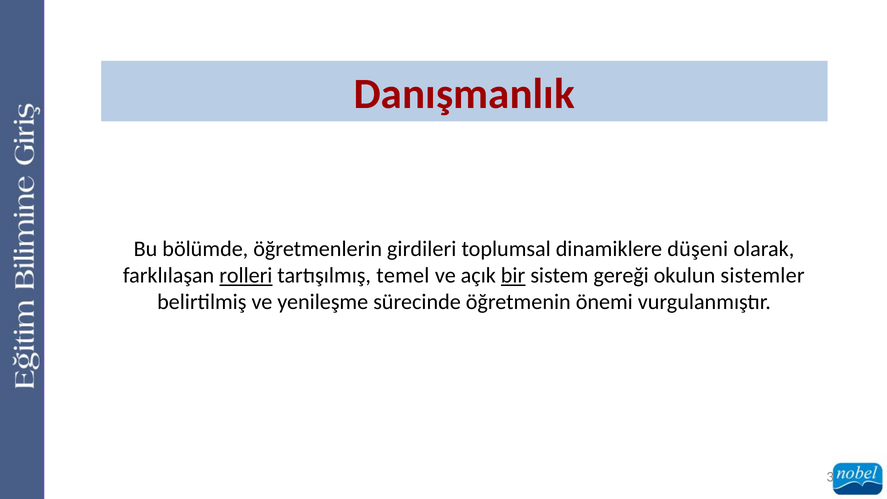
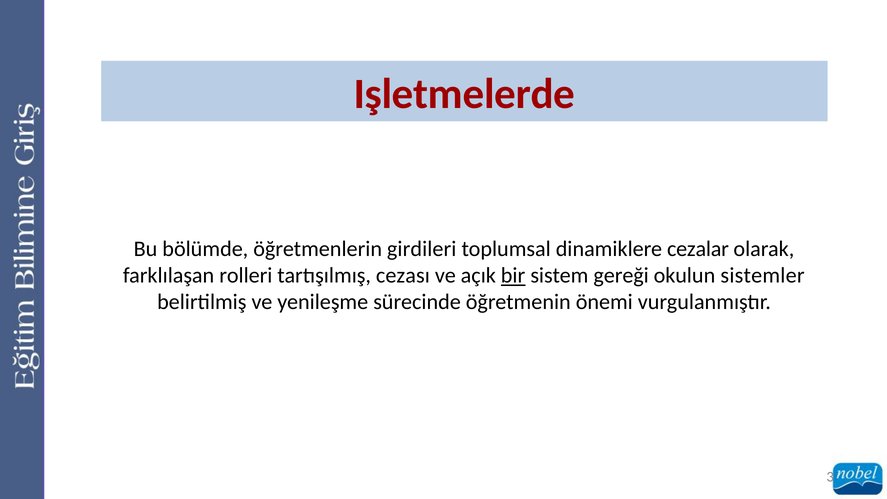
Danışmanlık: Danışmanlık -> Işletmelerde
düşeni: düşeni -> cezalar
rolleri underline: present -> none
temel: temel -> cezası
